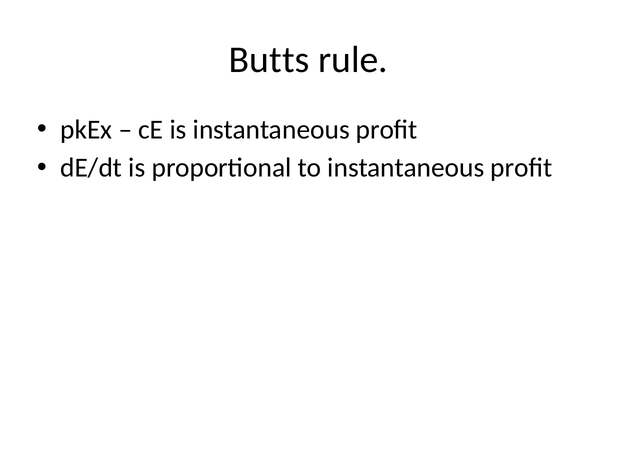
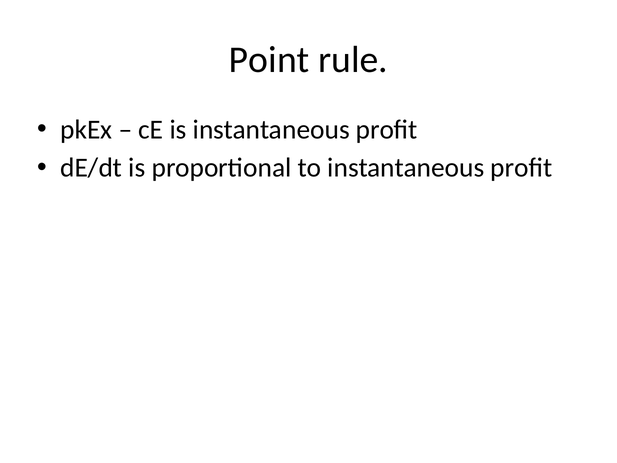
Butts: Butts -> Point
